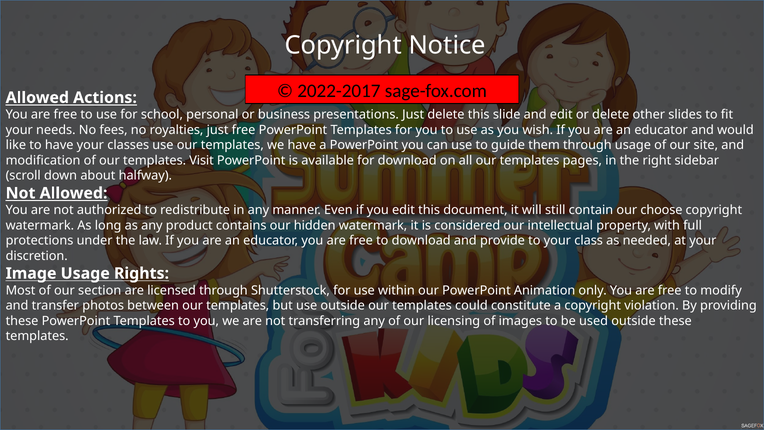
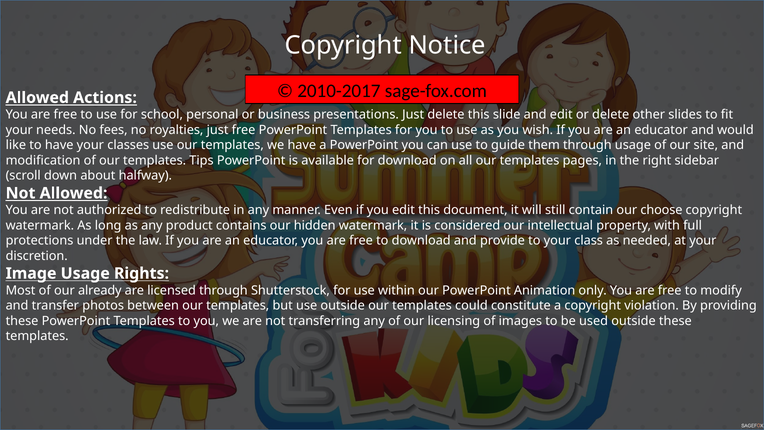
2022-2017: 2022-2017 -> 2010-2017
Visit: Visit -> Tips
section: section -> already
